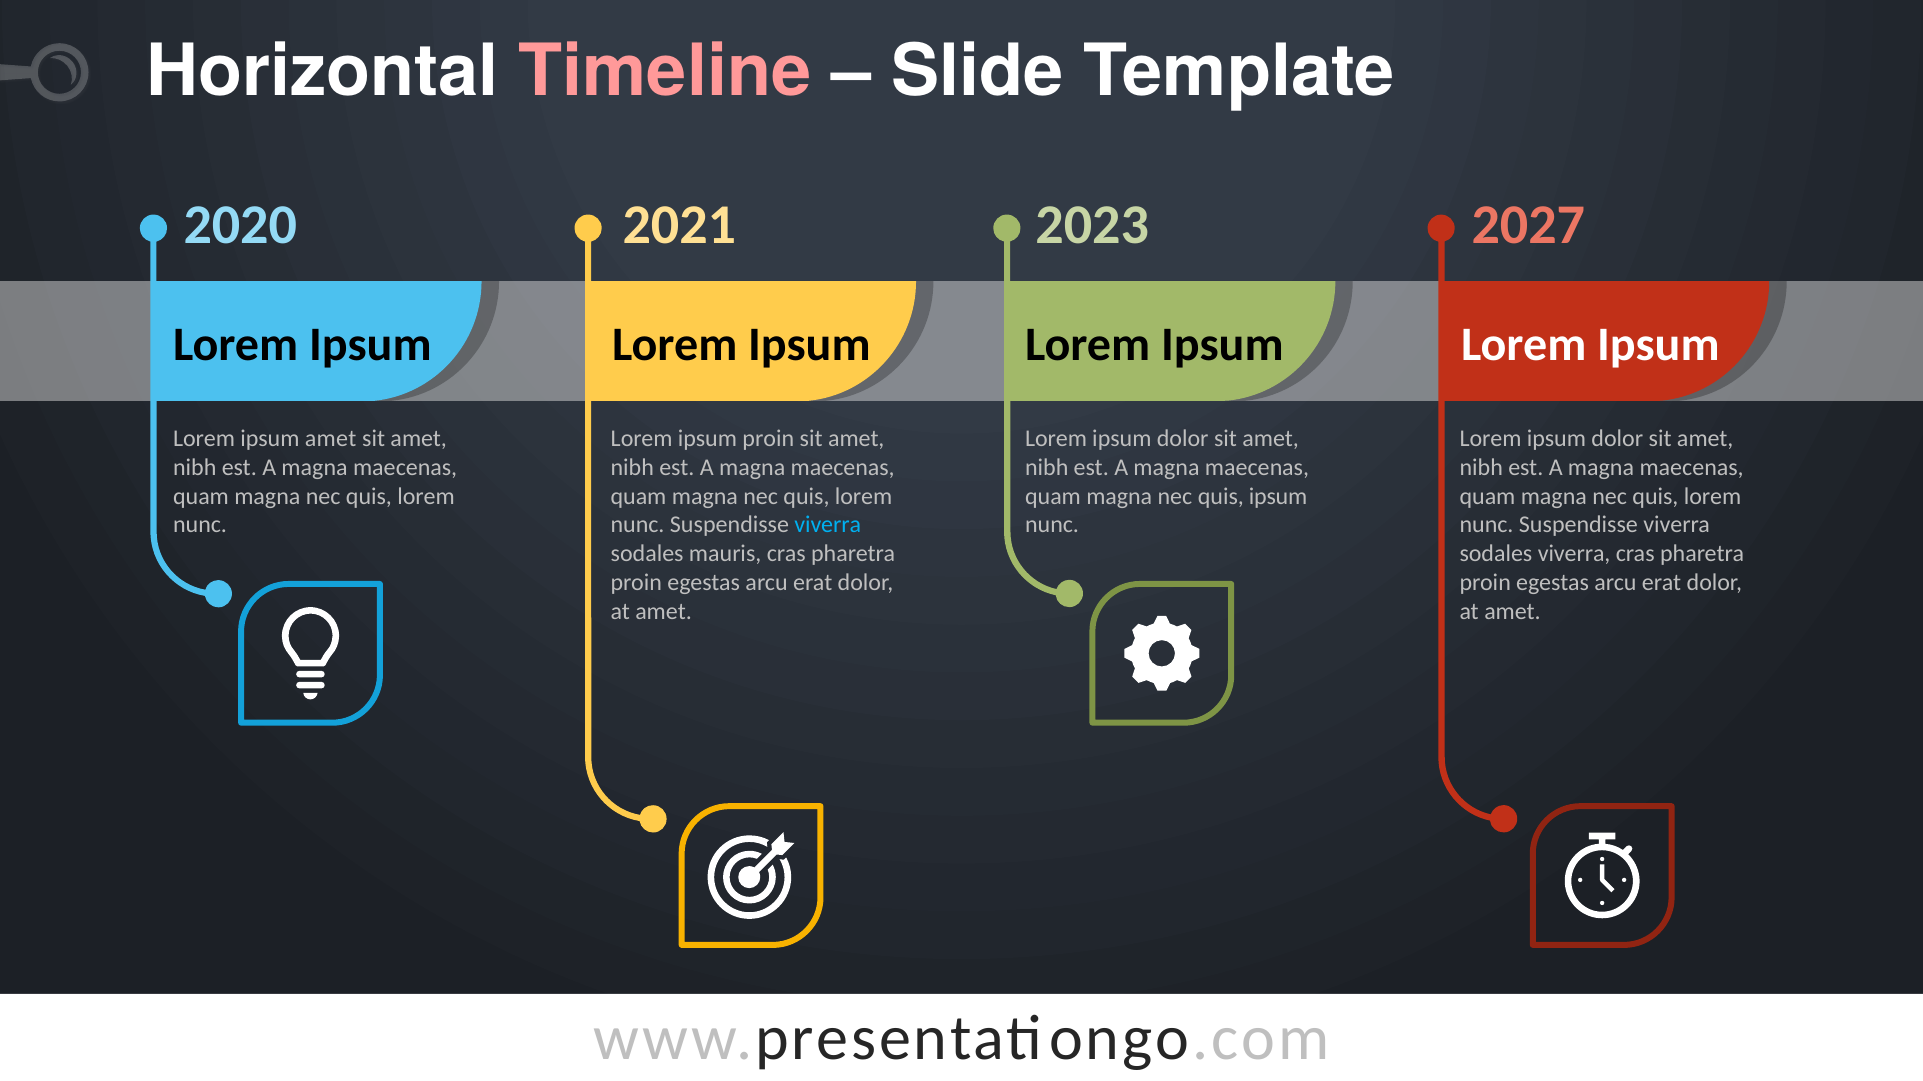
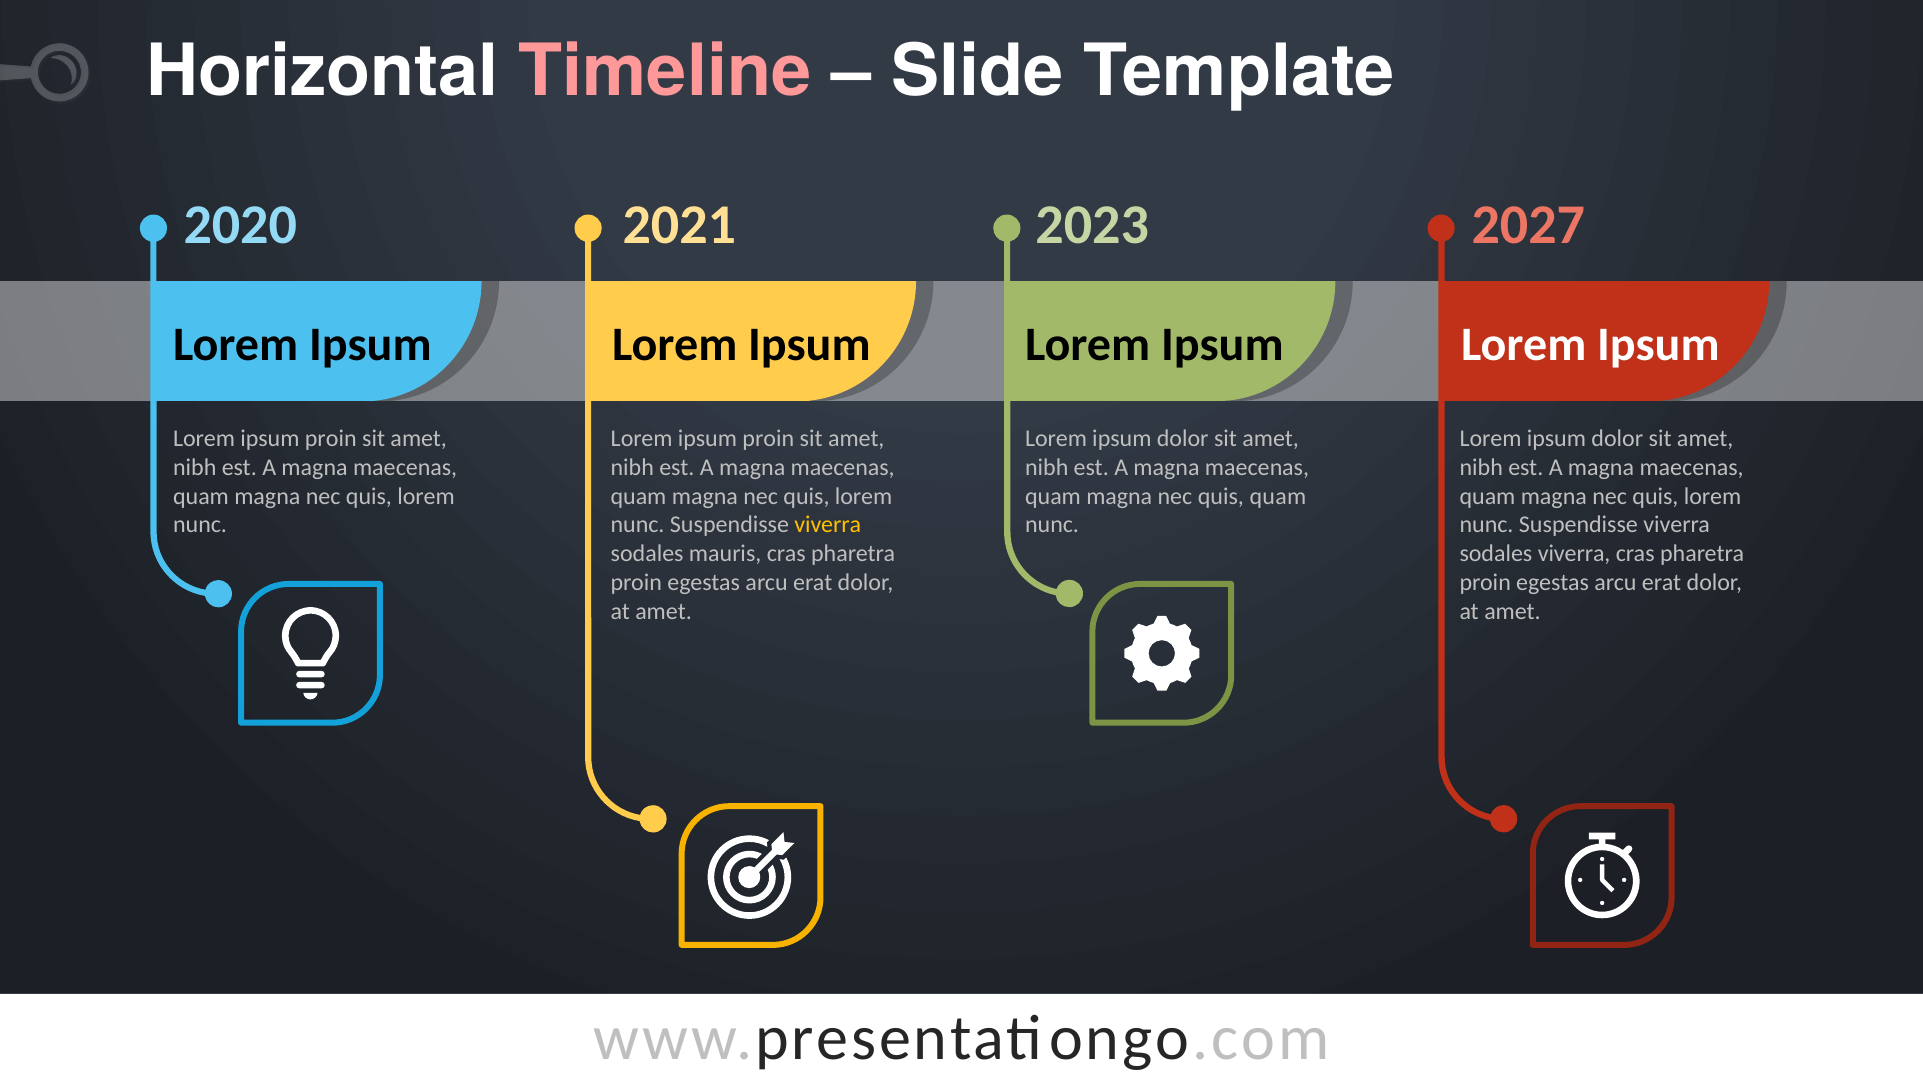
amet at (331, 439): amet -> proin
quis ipsum: ipsum -> quam
viverra at (828, 525) colour: light blue -> yellow
